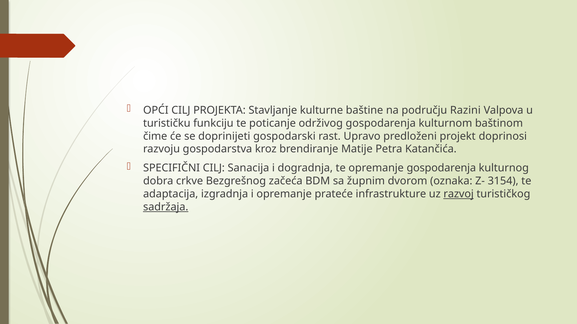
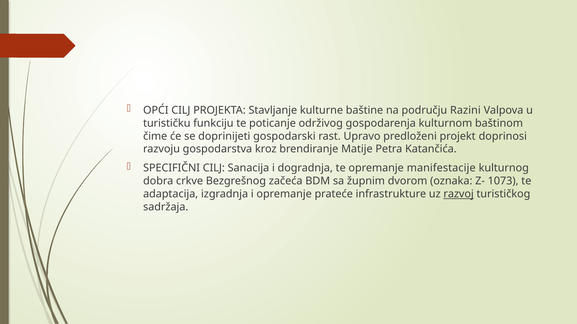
opremanje gospodarenja: gospodarenja -> manifestacije
3154: 3154 -> 1073
sadržaja underline: present -> none
